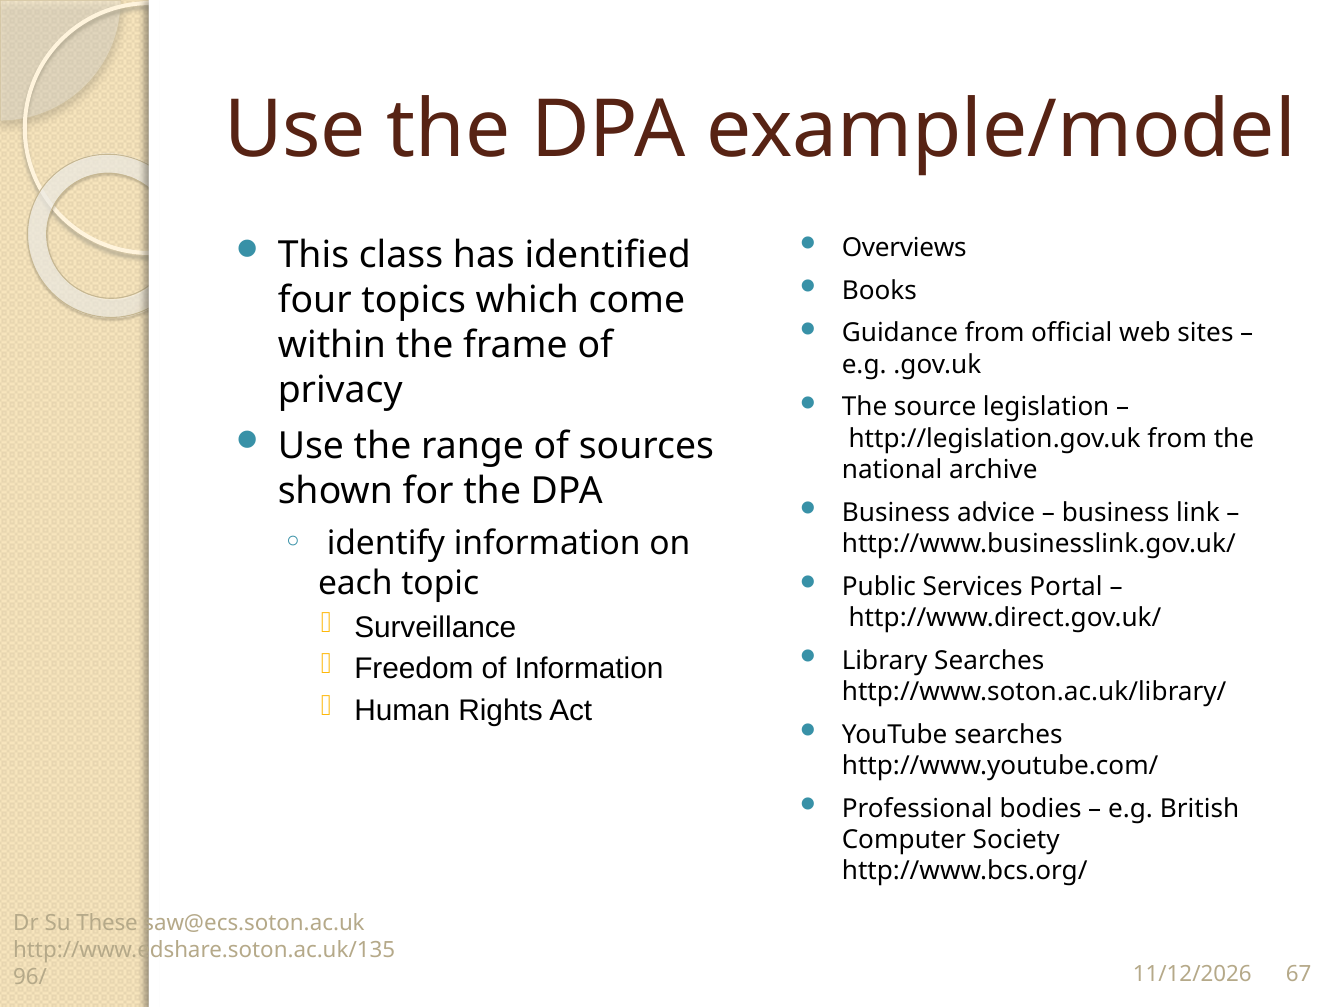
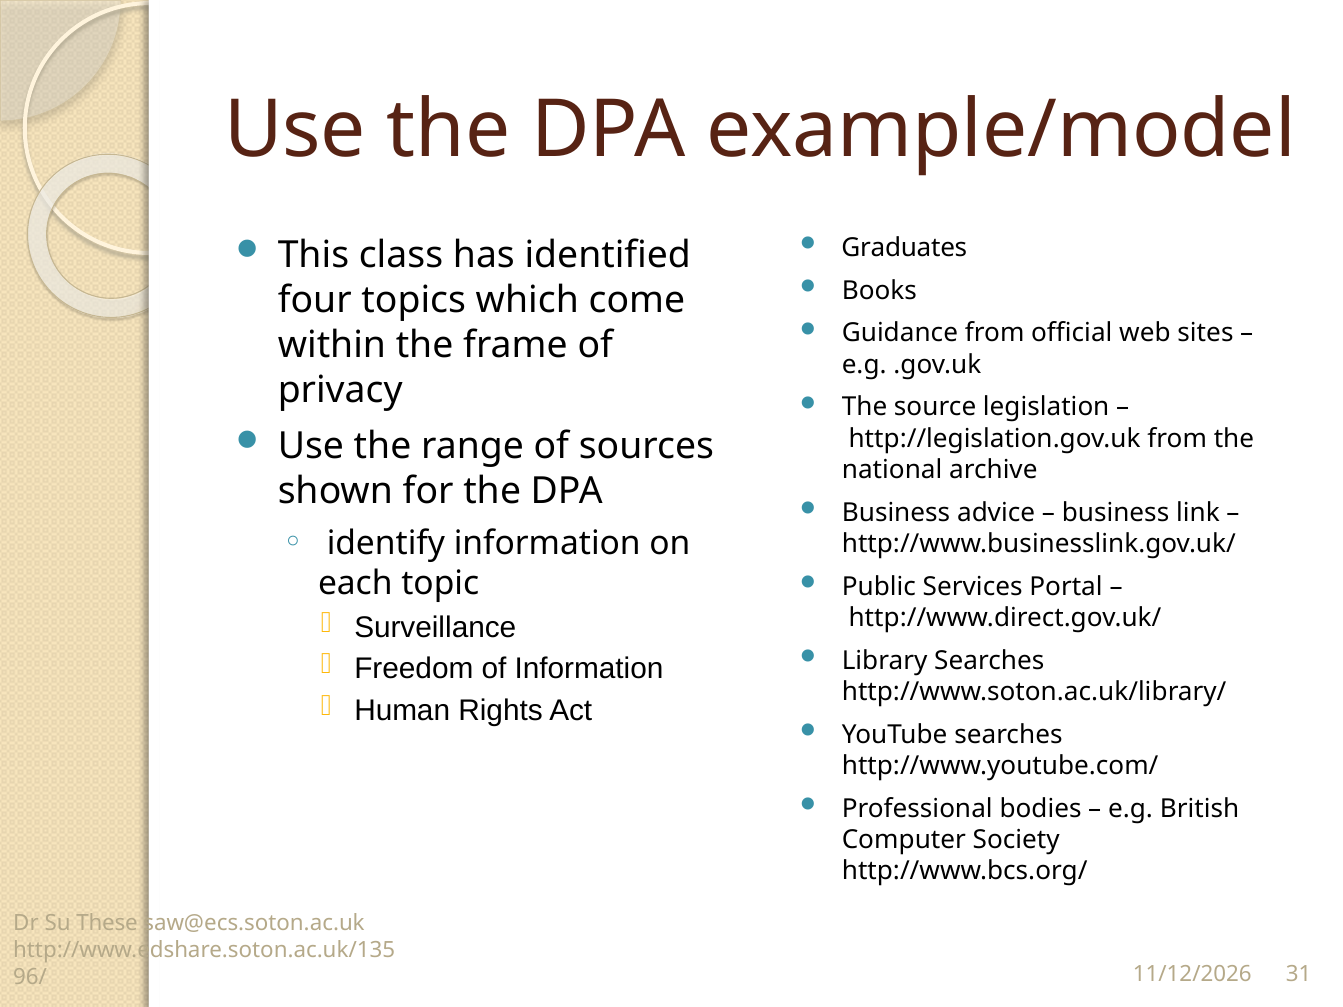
Overviews: Overviews -> Graduates
67: 67 -> 31
